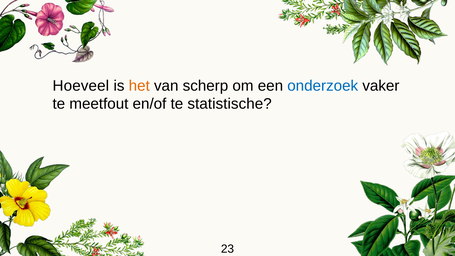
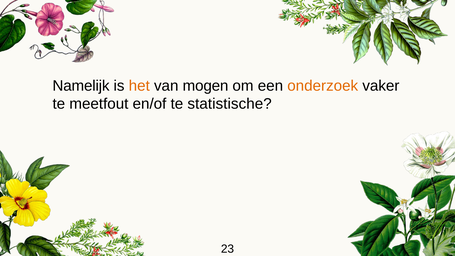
Hoeveel: Hoeveel -> Namelijk
scherp: scherp -> mogen
onderzoek colour: blue -> orange
